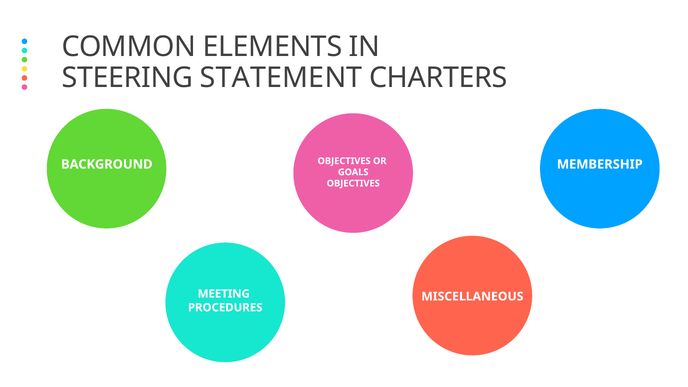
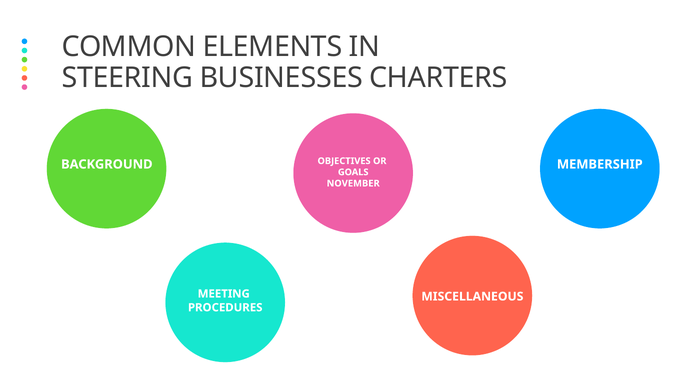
STATEMENT: STATEMENT -> BUSINESSES
OBJECTIVES at (353, 183): OBJECTIVES -> NOVEMBER
